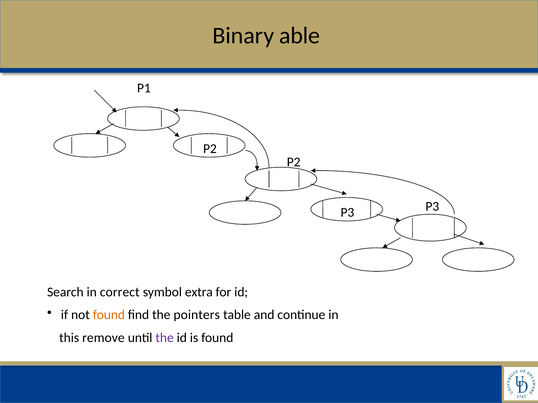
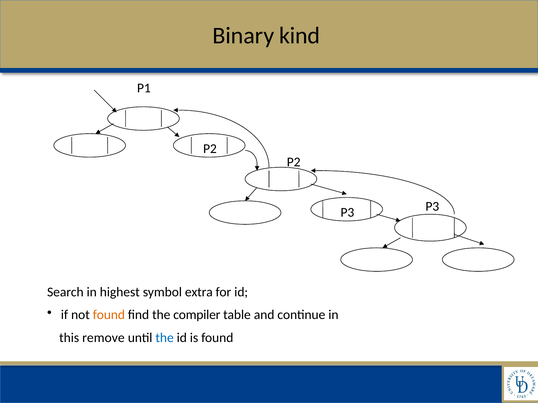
able: able -> kind
correct: correct -> highest
pointers: pointers -> compiler
the at (165, 338) colour: purple -> blue
